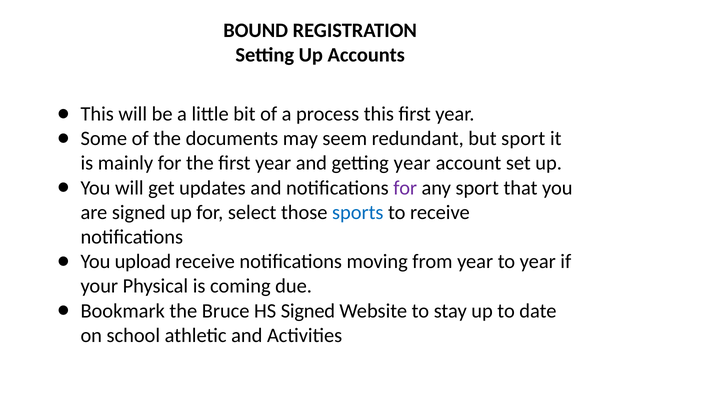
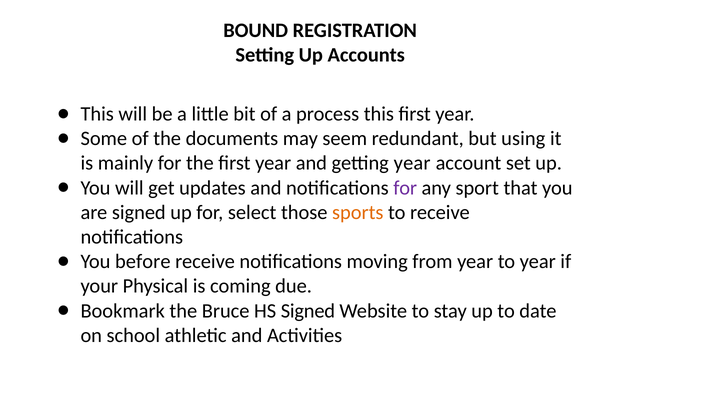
but sport: sport -> using
sports colour: blue -> orange
upload: upload -> before
